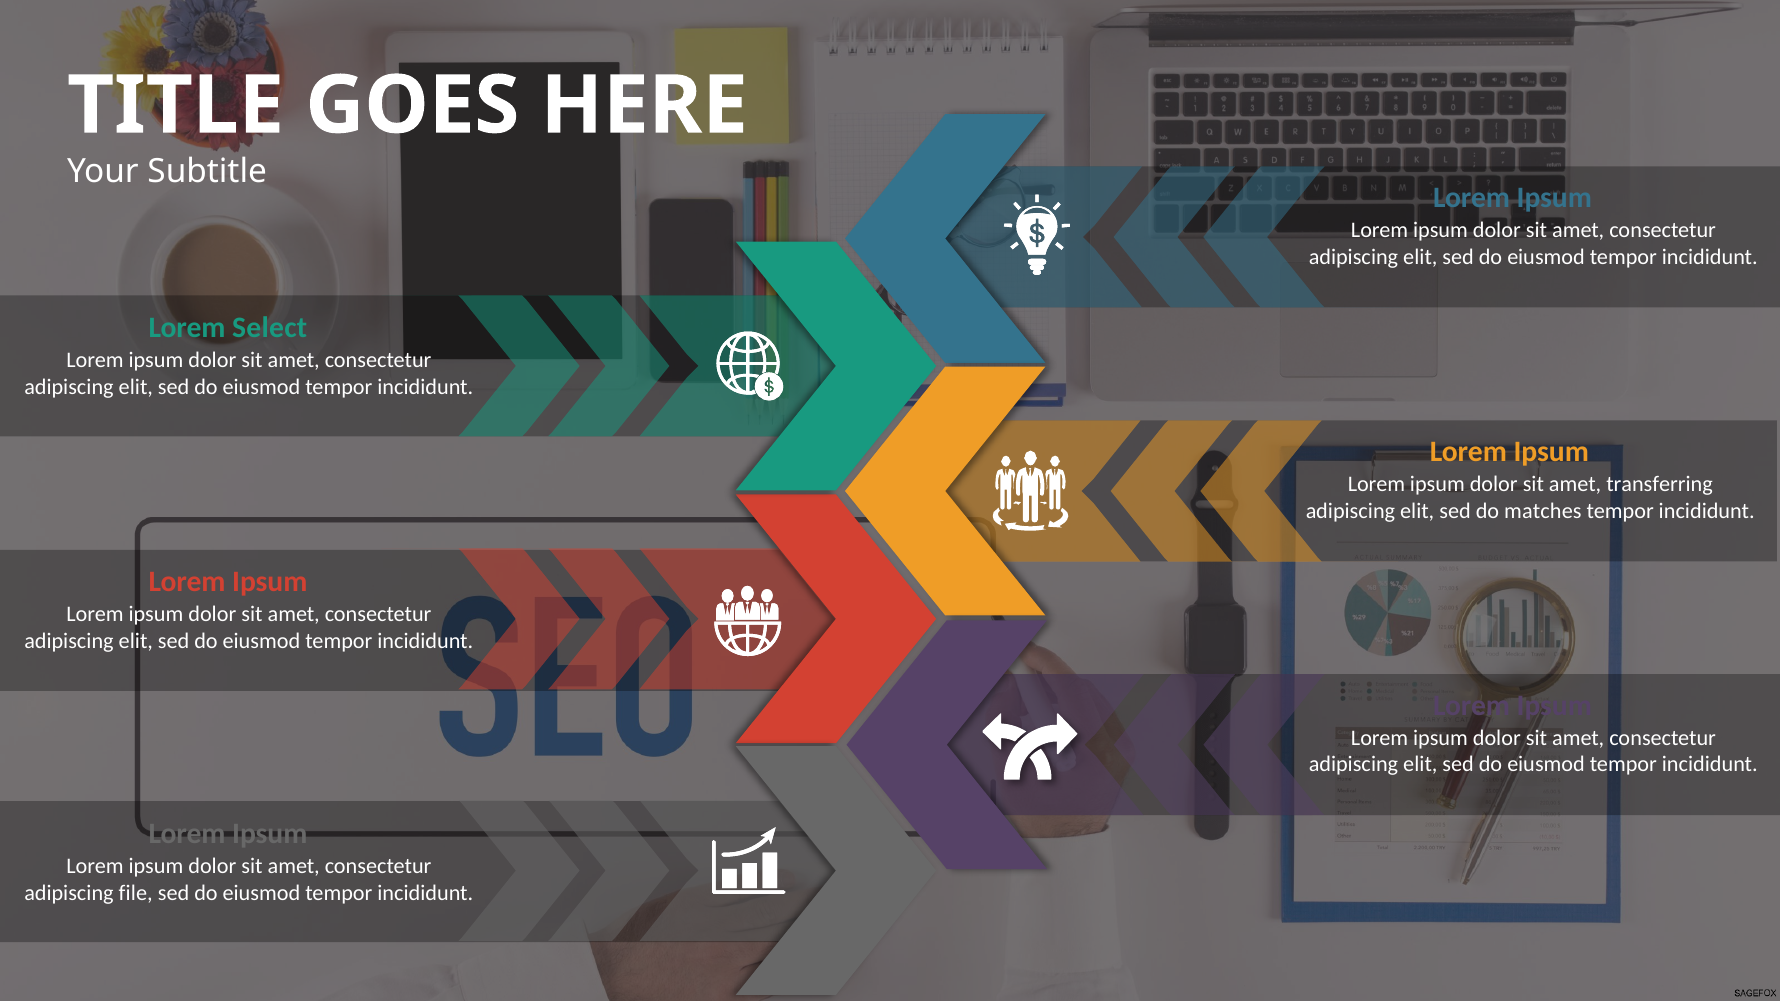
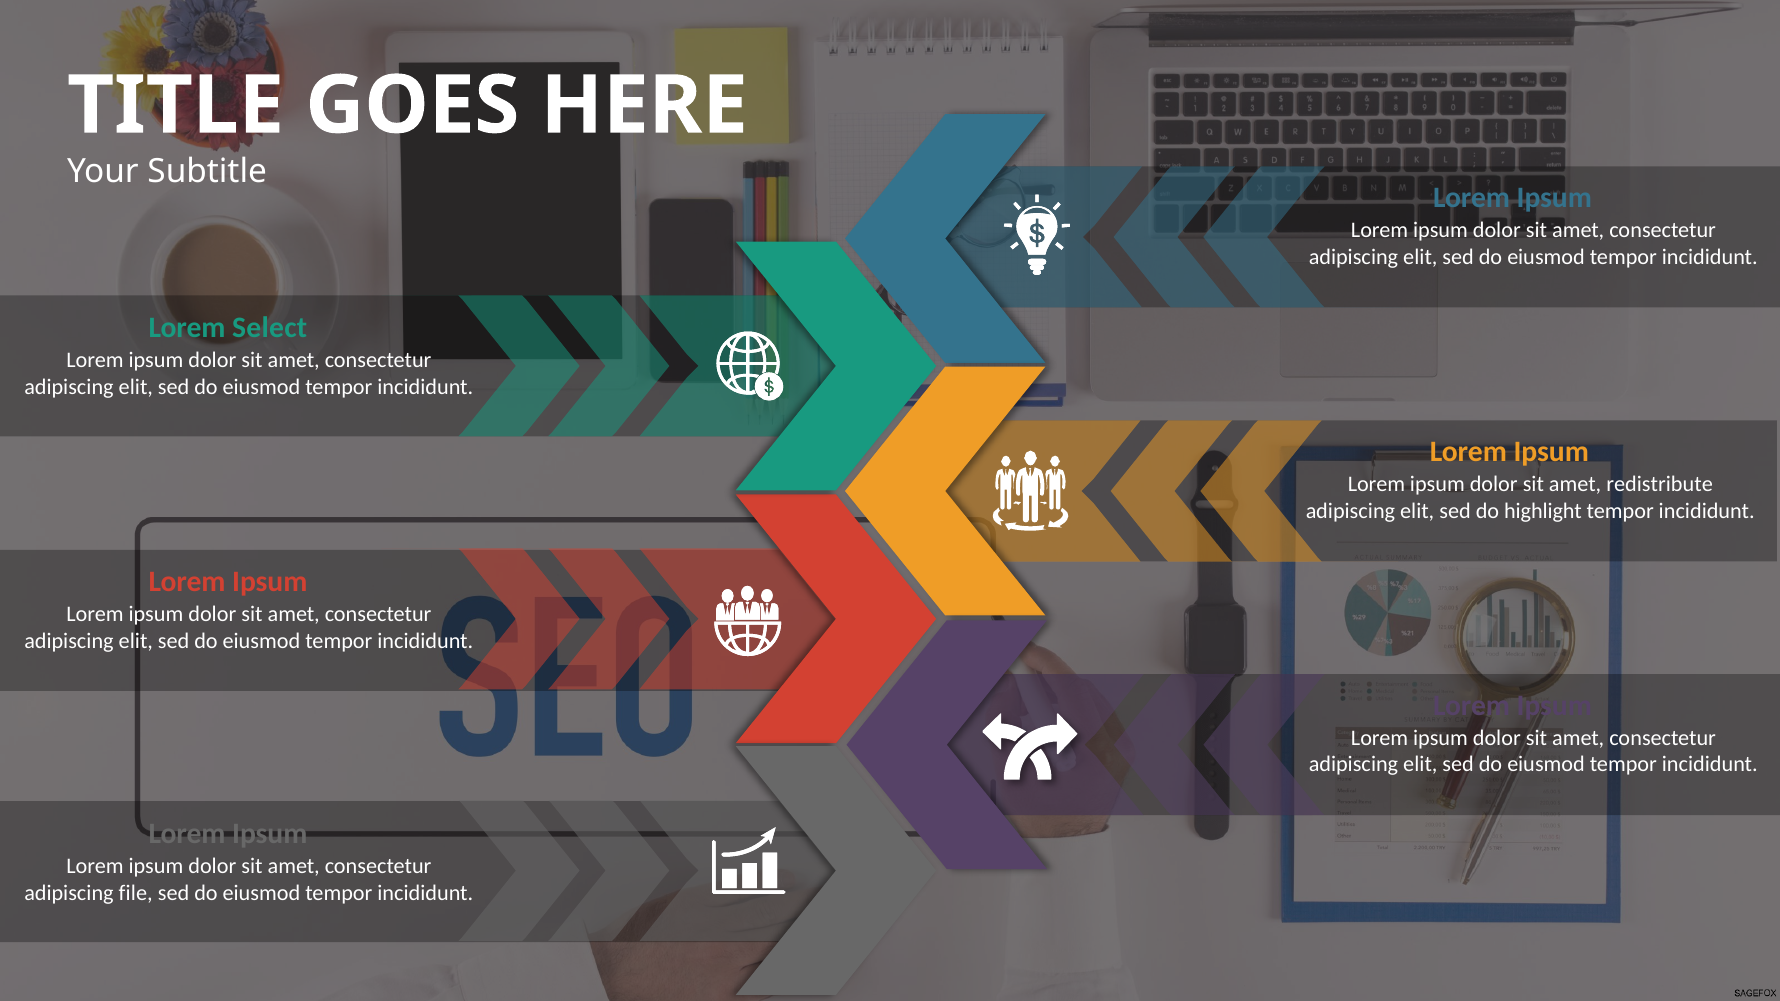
transferring: transferring -> redistribute
matches: matches -> highlight
